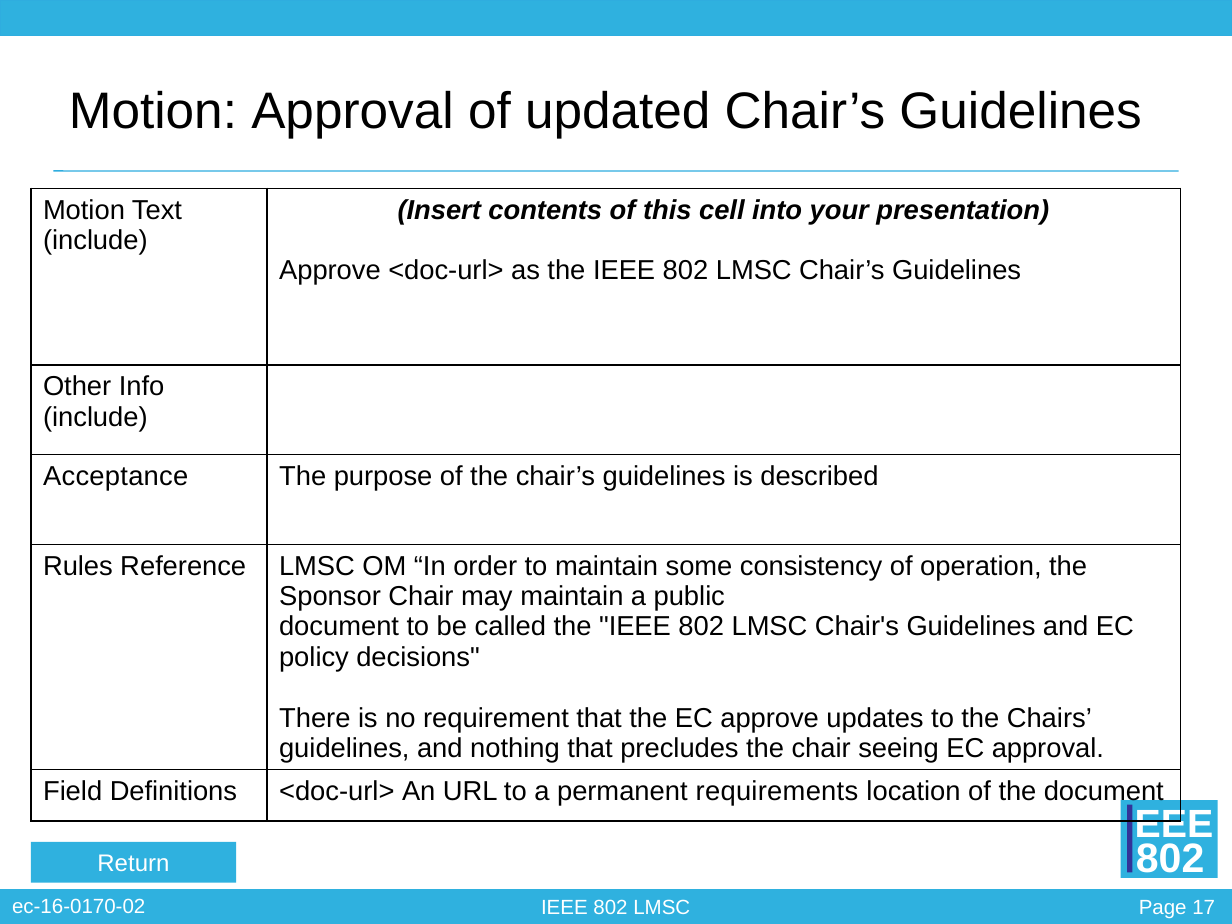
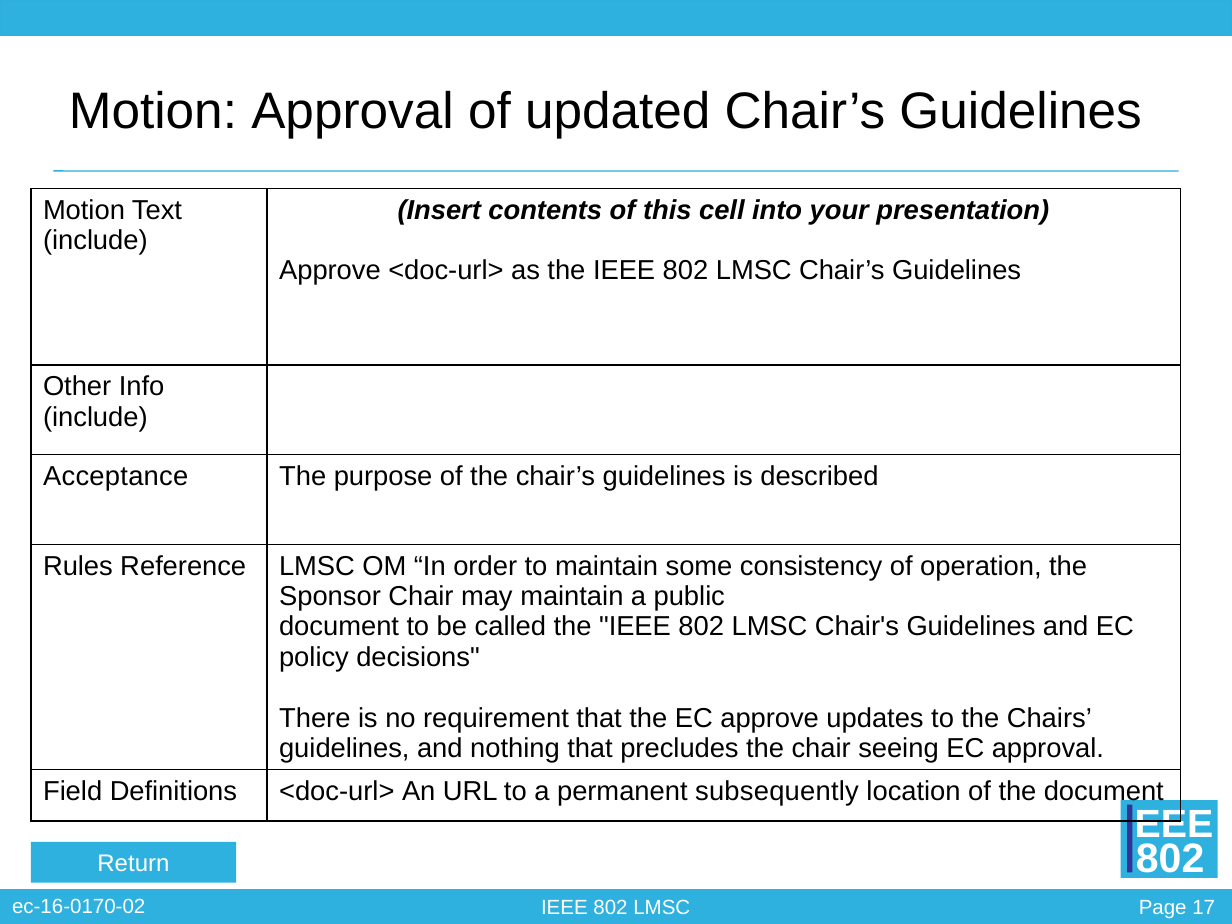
requirements: requirements -> subsequently
